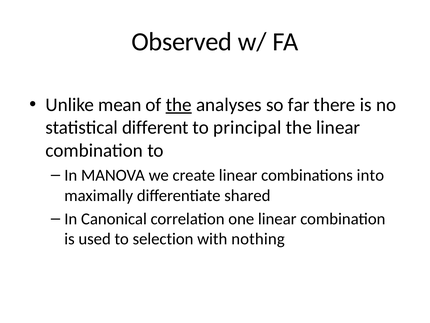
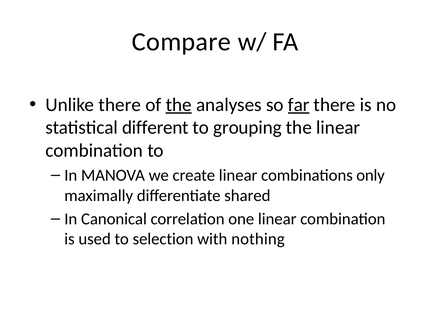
Observed: Observed -> Compare
Unlike mean: mean -> there
far underline: none -> present
principal: principal -> grouping
into: into -> only
